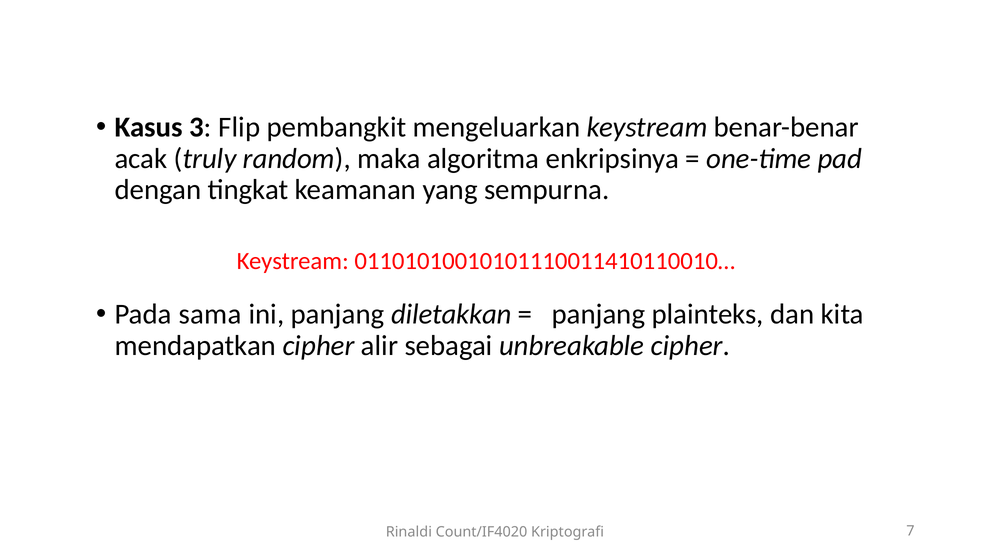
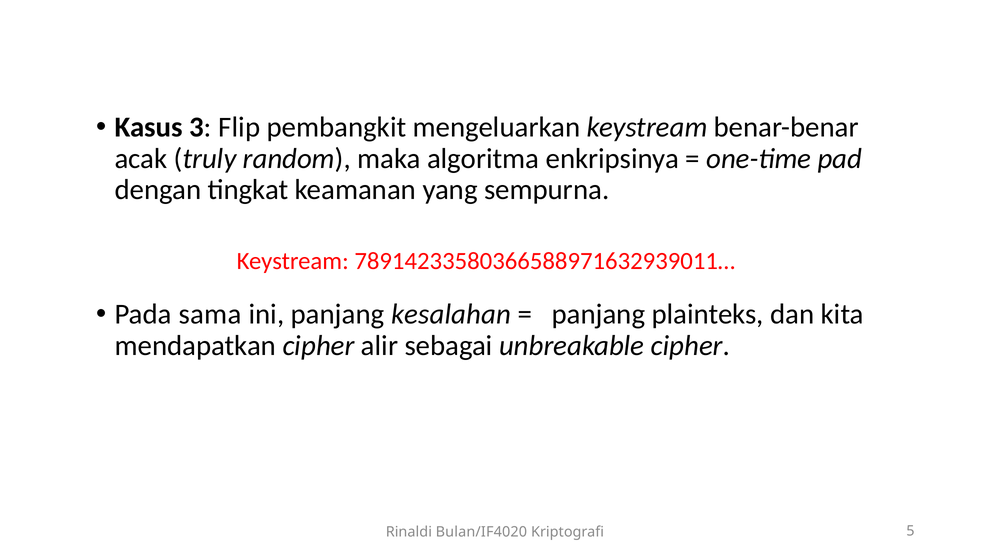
01101010010101110011410110010…: 01101010010101110011410110010… -> 78914233580366588971632939011…
diletakkan: diletakkan -> kesalahan
Count/IF4020: Count/IF4020 -> Bulan/IF4020
7: 7 -> 5
